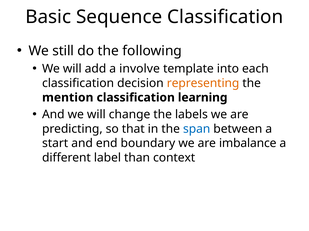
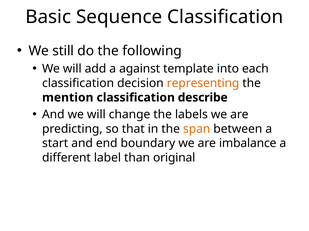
involve: involve -> against
learning: learning -> describe
span colour: blue -> orange
context: context -> original
